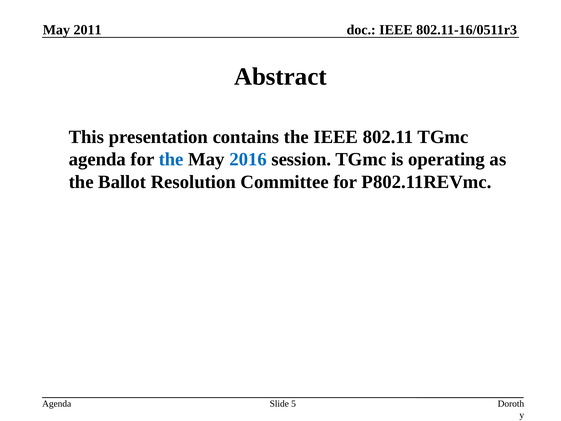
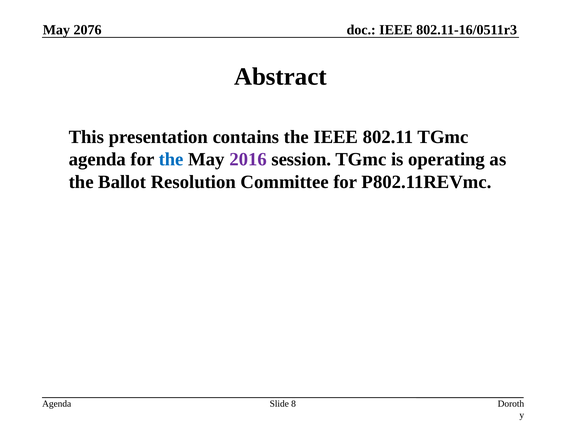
2011: 2011 -> 2076
2016 colour: blue -> purple
5: 5 -> 8
